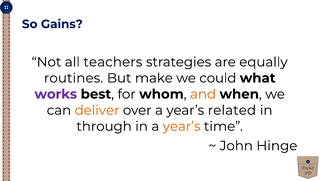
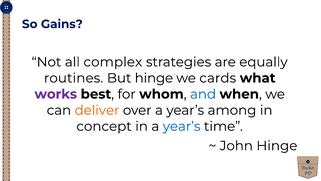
teachers: teachers -> complex
But make: make -> hinge
could: could -> cards
and colour: orange -> blue
related: related -> among
through: through -> concept
year’s at (182, 126) colour: orange -> blue
